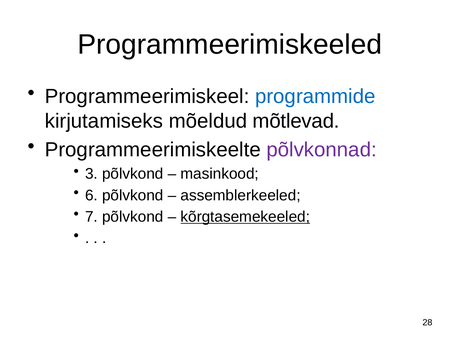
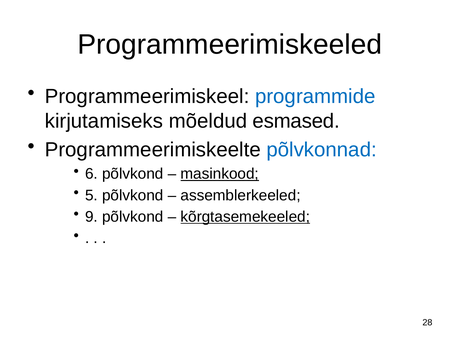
mõtlevad: mõtlevad -> esmased
põlvkonnad colour: purple -> blue
3: 3 -> 6
masinkood underline: none -> present
6: 6 -> 5
7: 7 -> 9
